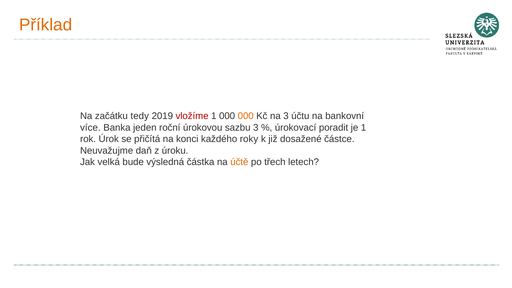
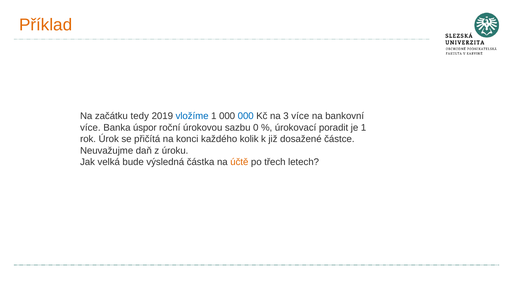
vložíme colour: red -> blue
000 at (246, 116) colour: orange -> blue
3 účtu: účtu -> více
jeden: jeden -> úspor
sazbu 3: 3 -> 0
roky: roky -> kolik
